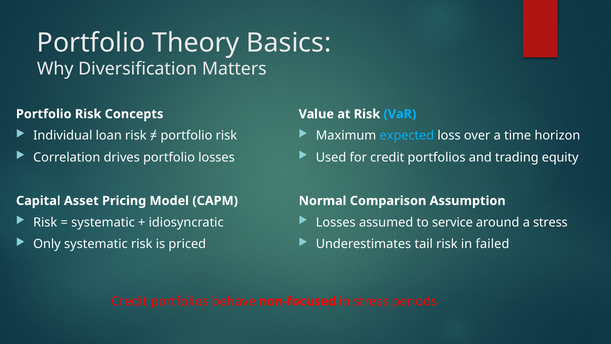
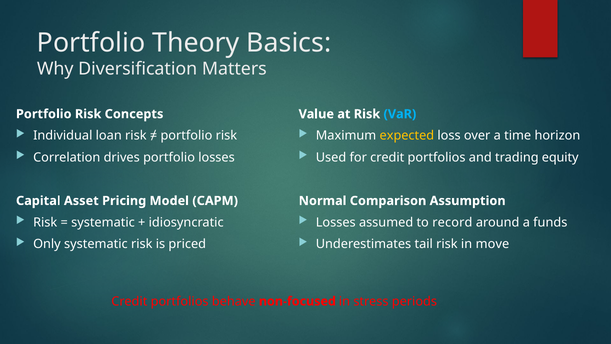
expected colour: light blue -> yellow
service: service -> record
a stress: stress -> funds
failed: failed -> move
